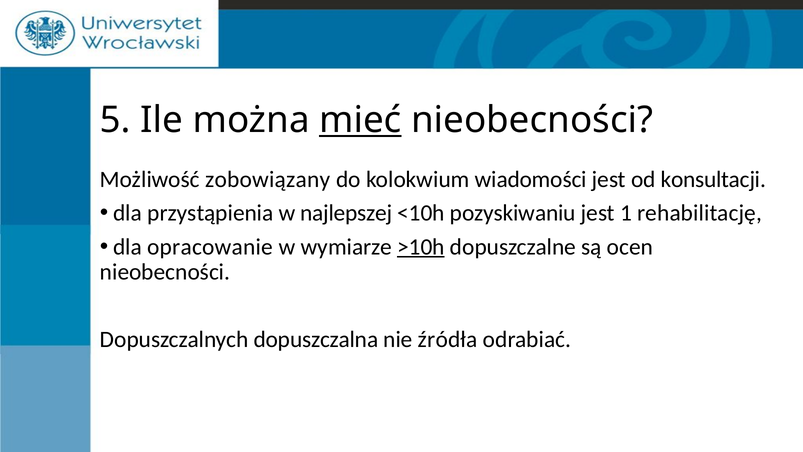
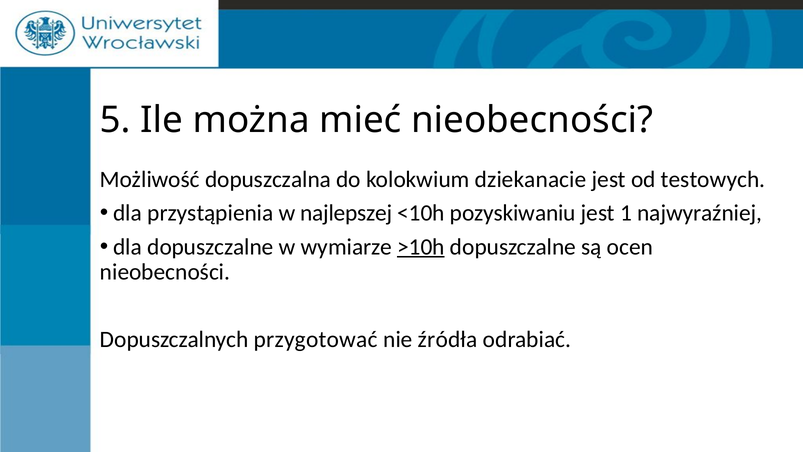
mieć underline: present -> none
zobowiązany: zobowiązany -> dopuszczalna
wiadomości: wiadomości -> dziekanacie
konsultacji: konsultacji -> testowych
rehabilitację: rehabilitację -> najwyraźniej
dla opracowanie: opracowanie -> dopuszczalne
dopuszczalna: dopuszczalna -> przygotować
